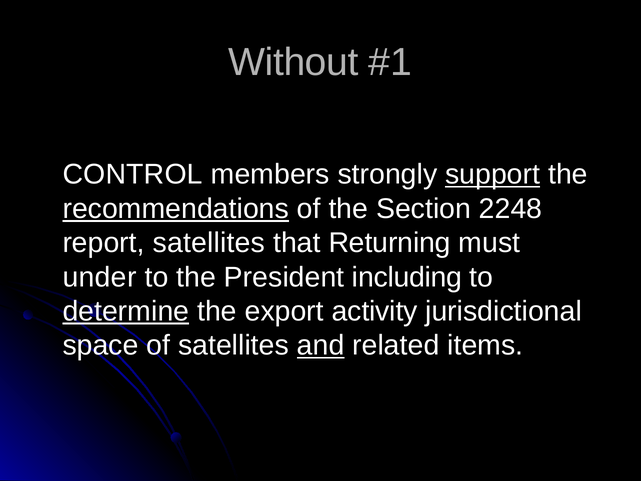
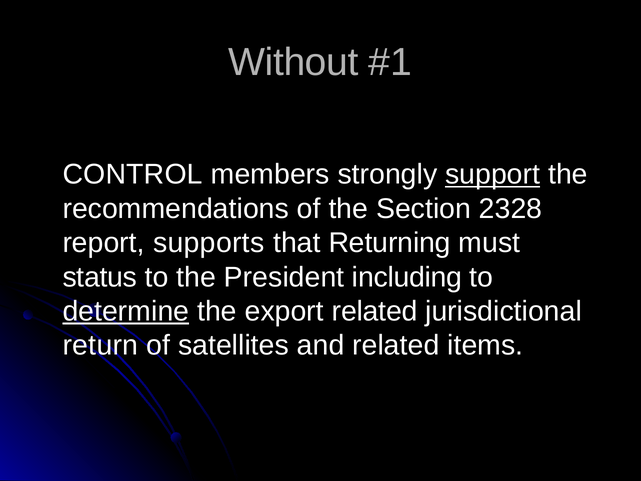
recommendations underline: present -> none
2248: 2248 -> 2328
report satellites: satellites -> supports
under: under -> status
export activity: activity -> related
space: space -> return
and underline: present -> none
